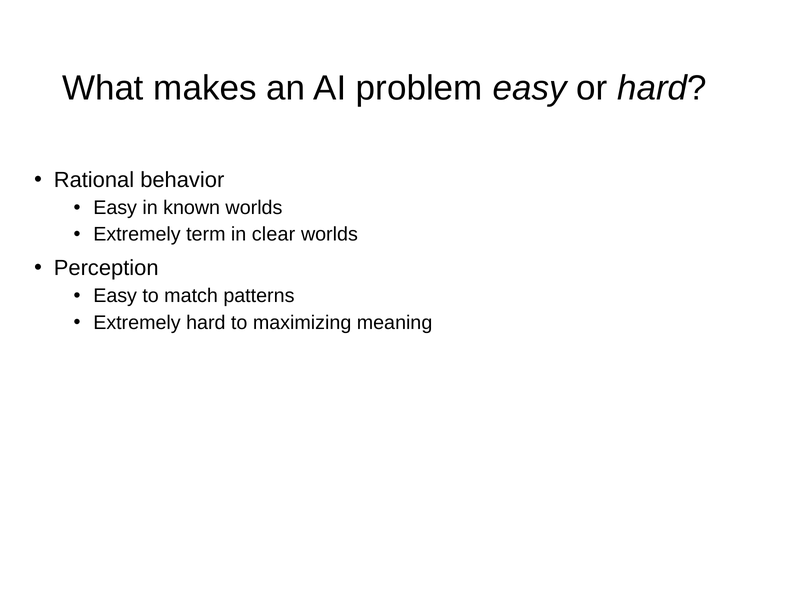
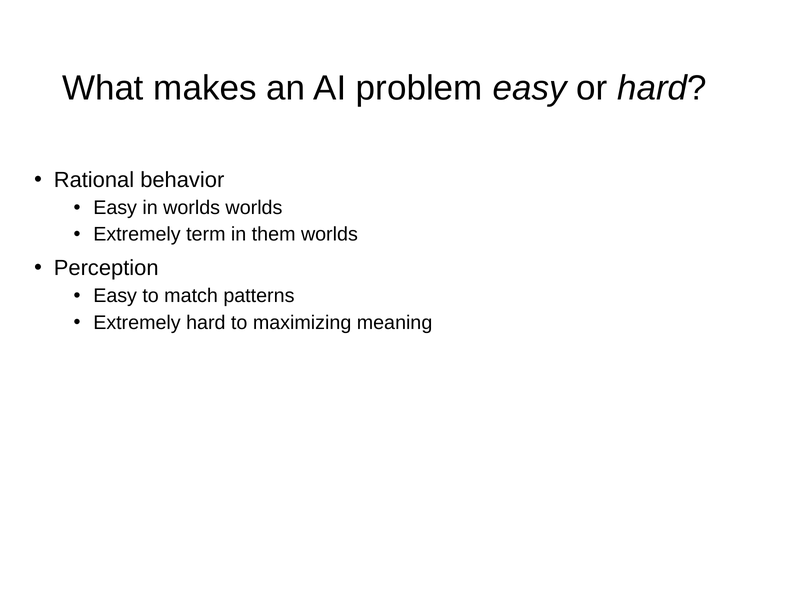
in known: known -> worlds
clear: clear -> them
